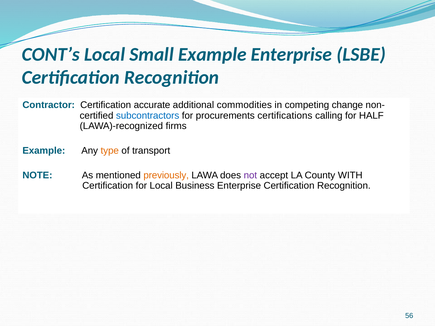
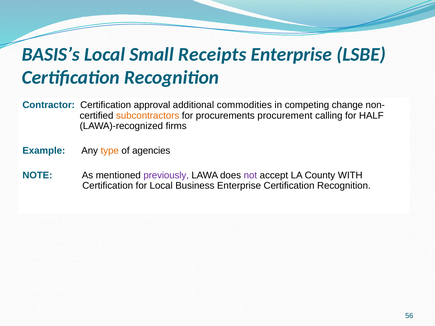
CONT’s: CONT’s -> BASIS’s
Small Example: Example -> Receipts
accurate: accurate -> approval
subcontractors colour: blue -> orange
certifications: certifications -> procurement
transport: transport -> agencies
previously colour: orange -> purple
